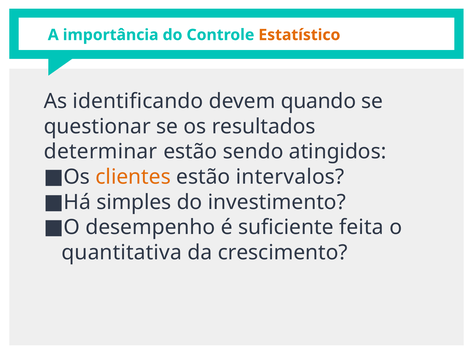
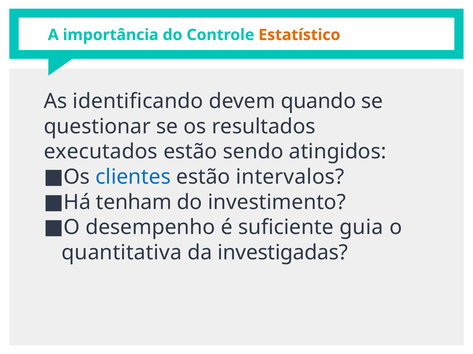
determinar: determinar -> executados
clientes colour: orange -> blue
simples: simples -> tenham
feita: feita -> guia
crescimento: crescimento -> investigadas
